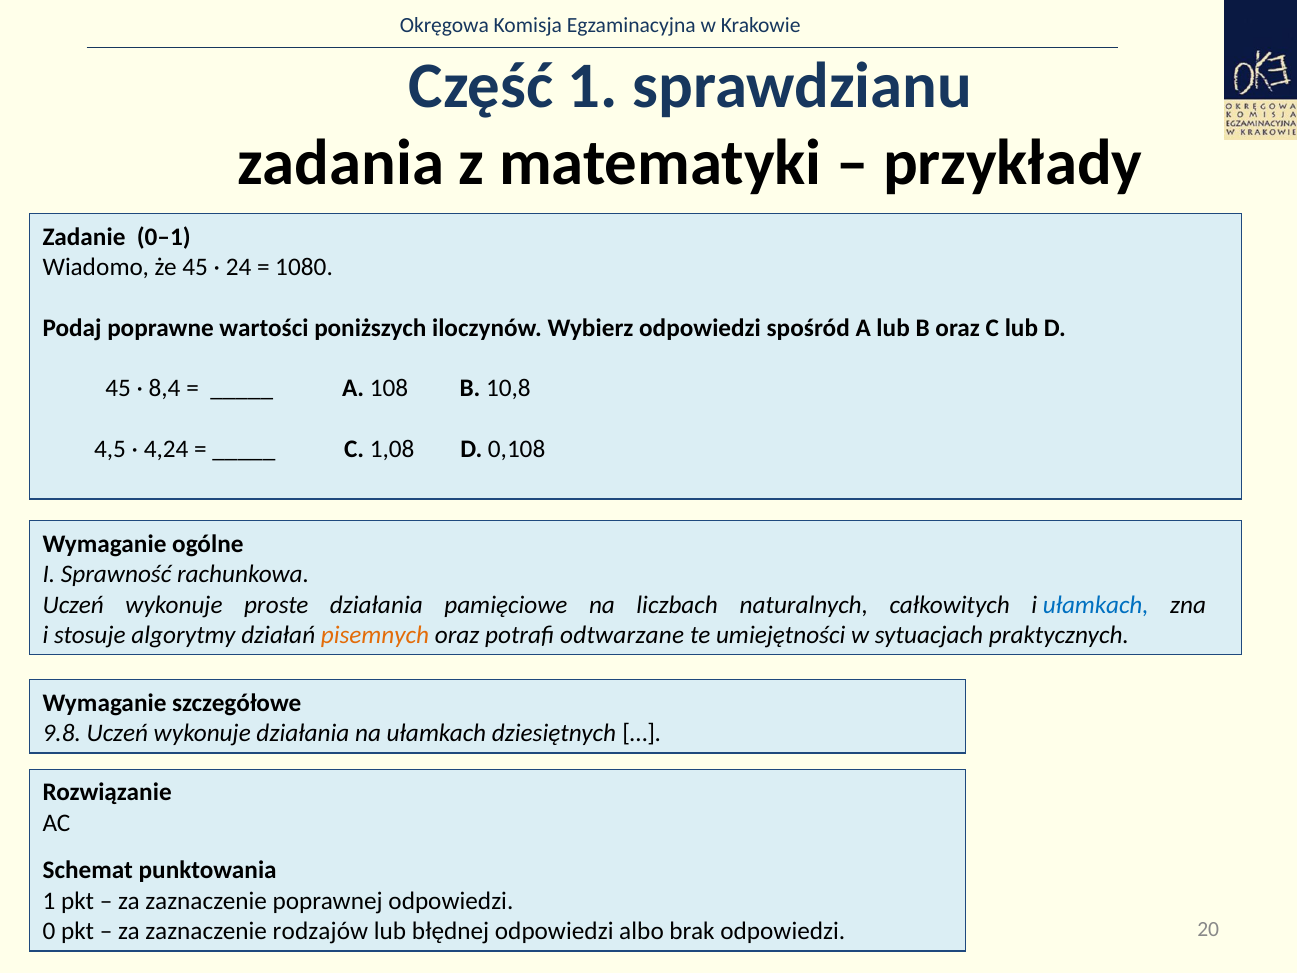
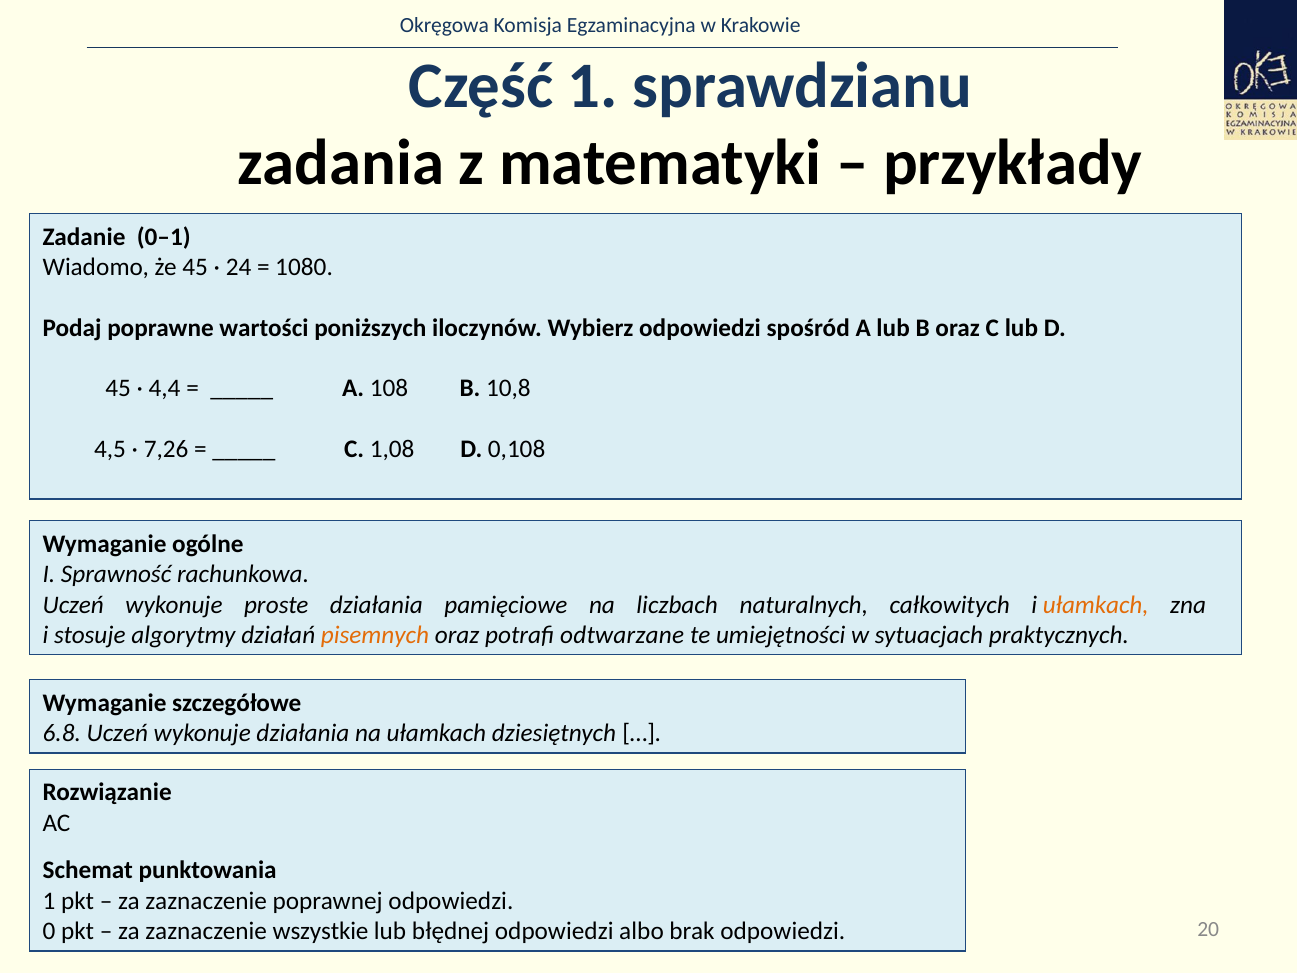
8,4: 8,4 -> 4,4
4,24: 4,24 -> 7,26
ułamkach at (1096, 605) colour: blue -> orange
9.8: 9.8 -> 6.8
rodzajów: rodzajów -> wszystkie
